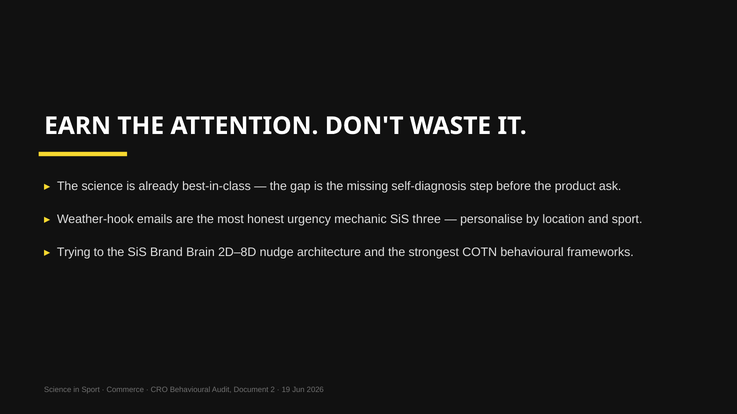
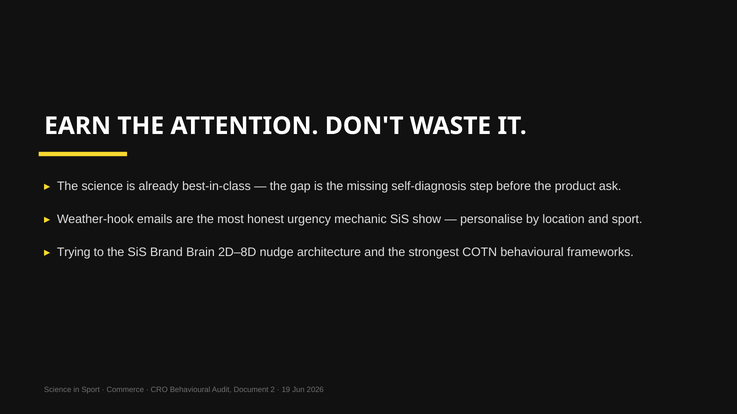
three: three -> show
